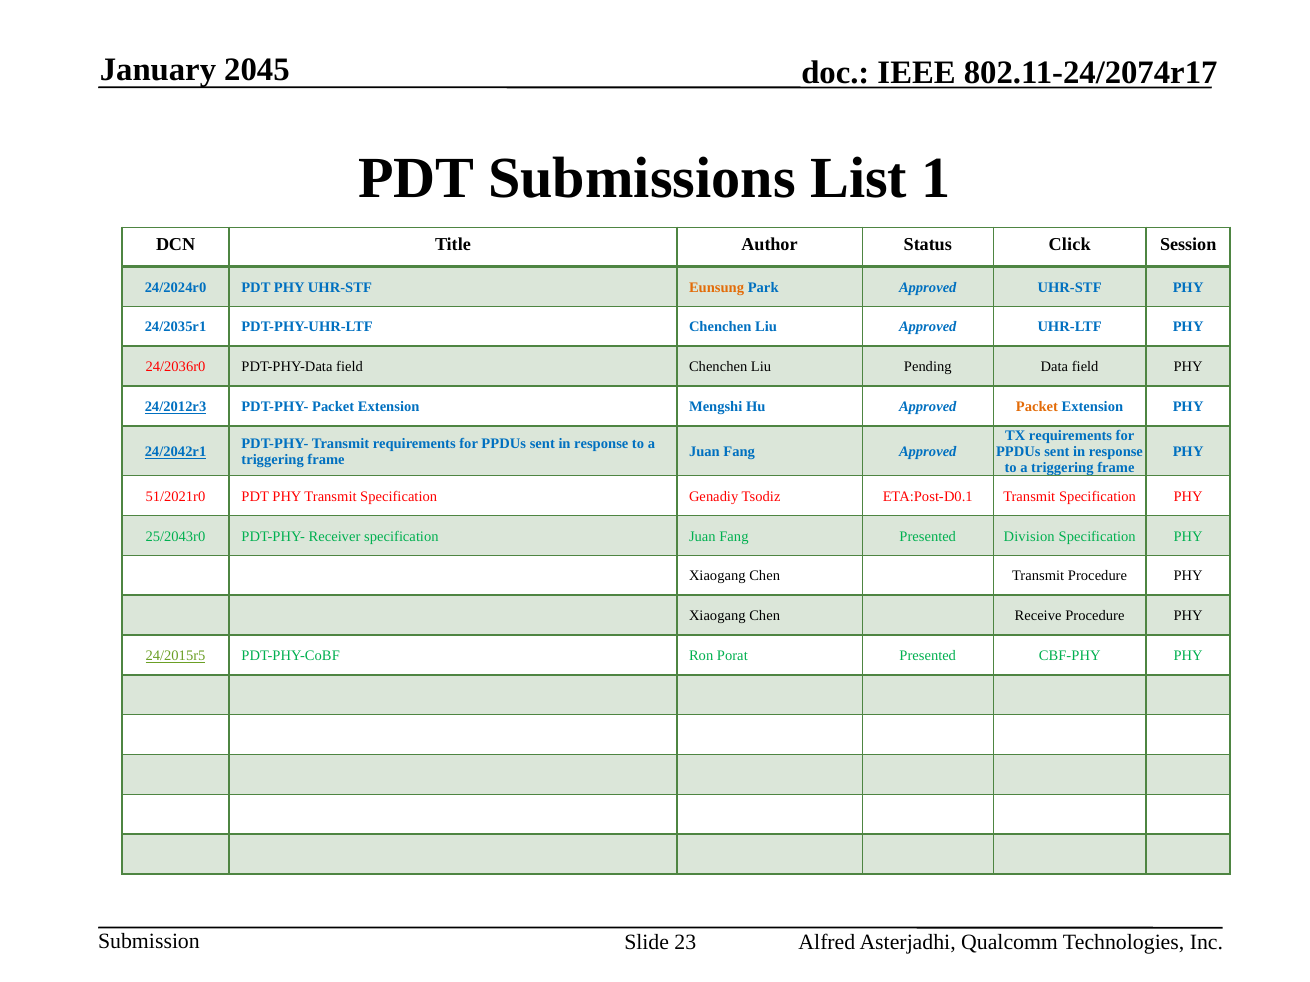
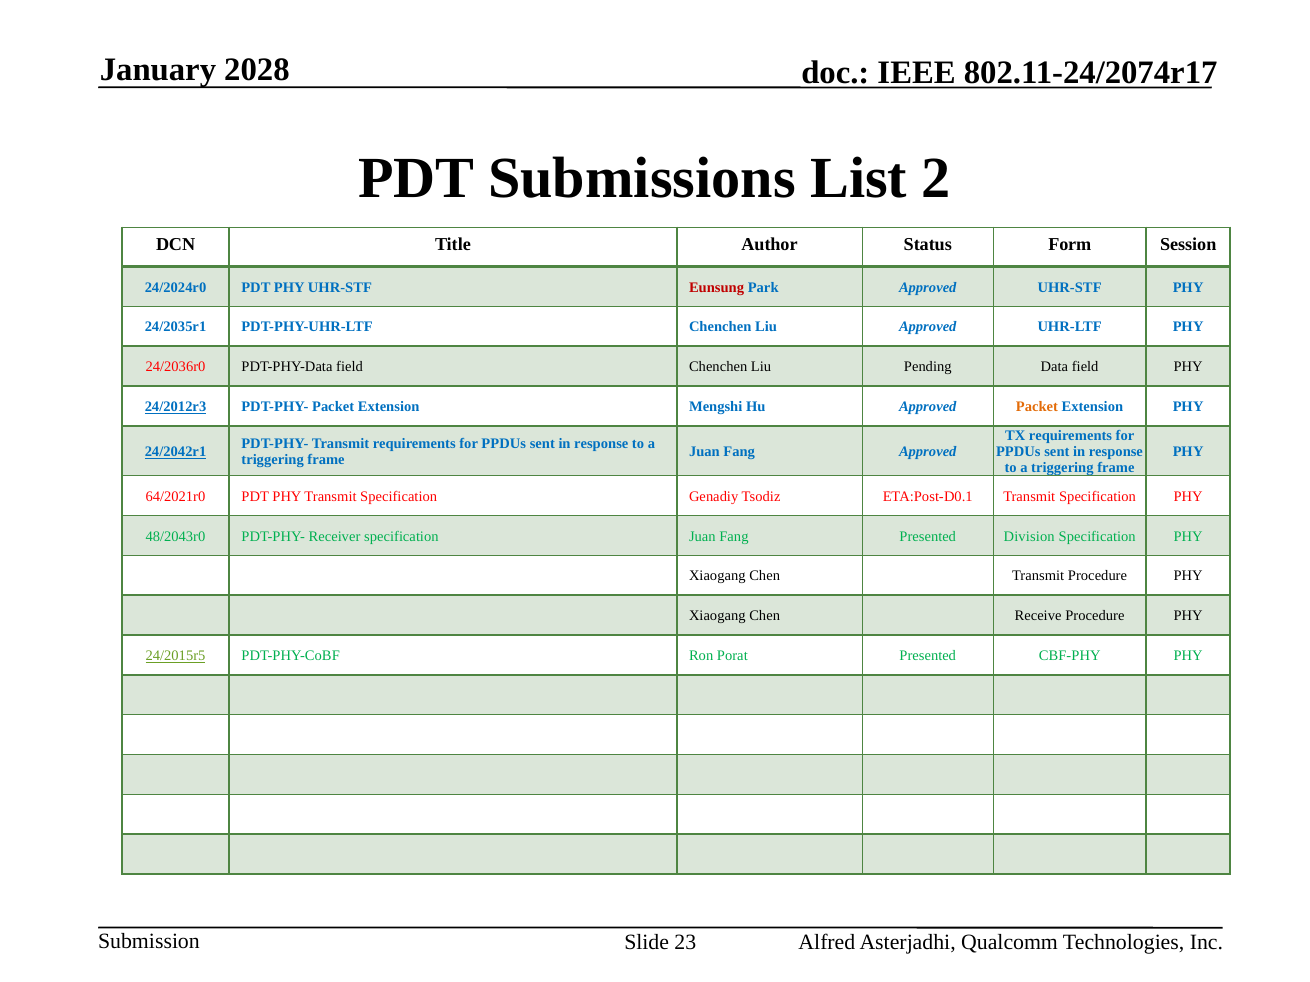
2045: 2045 -> 2028
1: 1 -> 2
Click: Click -> Form
Eunsung colour: orange -> red
51/2021r0: 51/2021r0 -> 64/2021r0
25/2043r0: 25/2043r0 -> 48/2043r0
